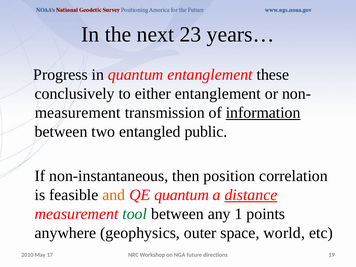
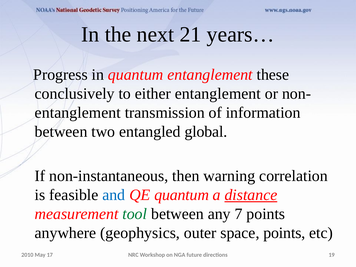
23: 23 -> 21
measurement at (78, 113): measurement -> entanglement
information underline: present -> none
public: public -> global
position: position -> warning
and colour: orange -> blue
1: 1 -> 7
space world: world -> points
